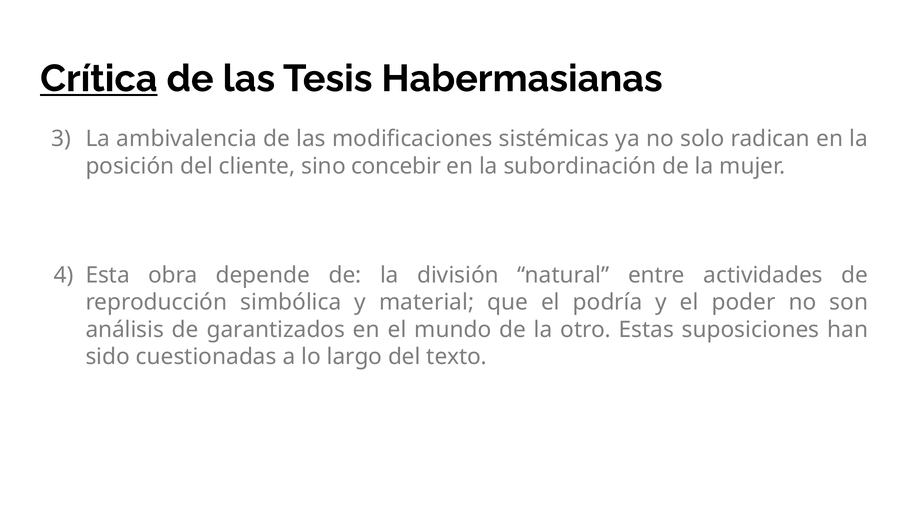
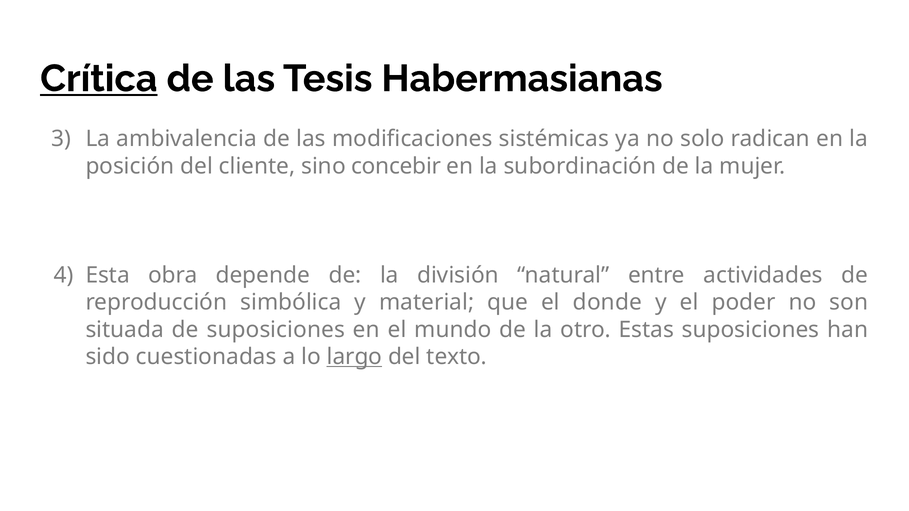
podría: podría -> donde
análisis: análisis -> situada
de garantizados: garantizados -> suposiciones
largo underline: none -> present
